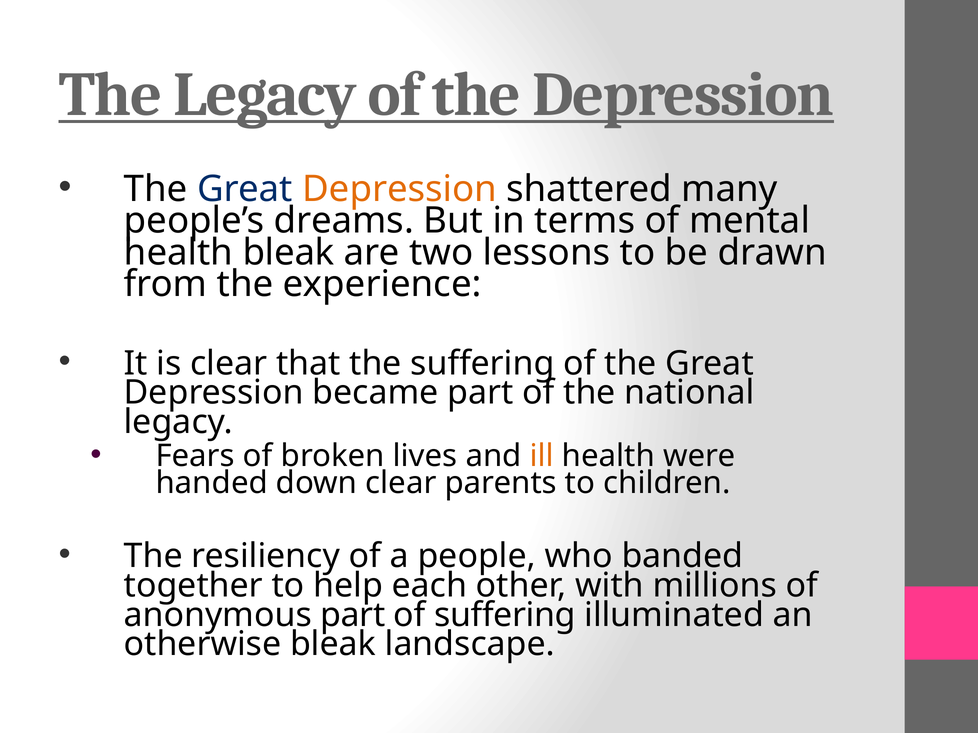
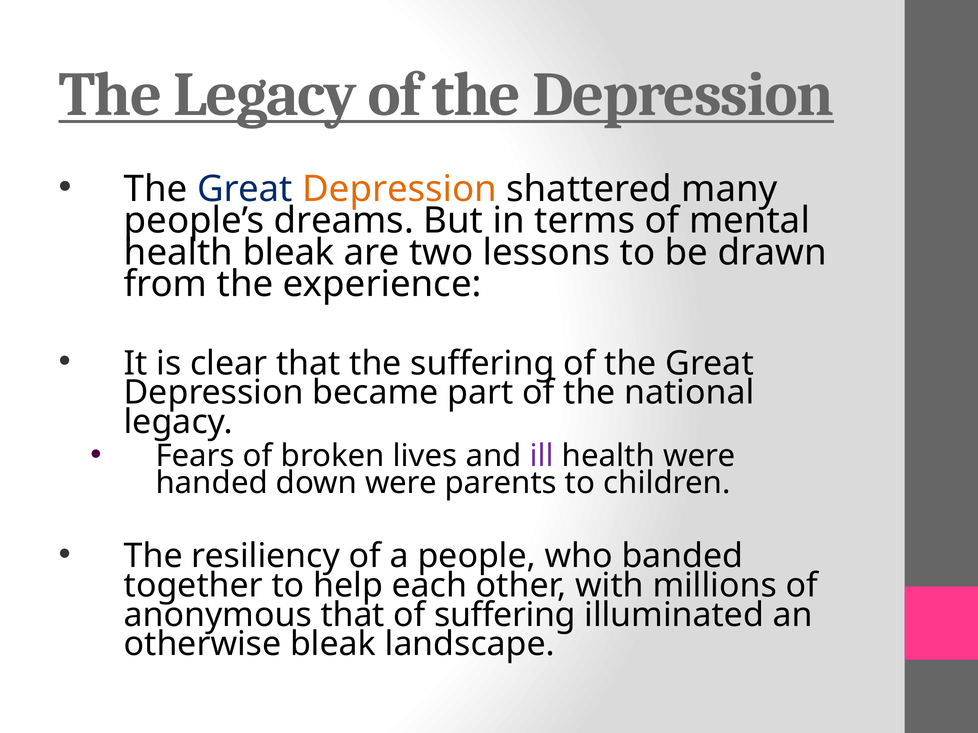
ill colour: orange -> purple
down clear: clear -> were
anonymous part: part -> that
